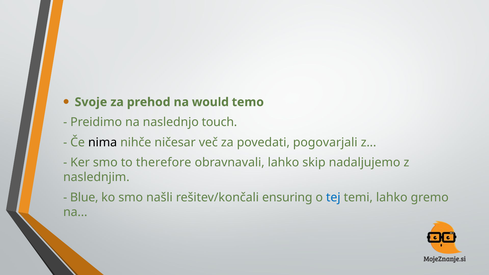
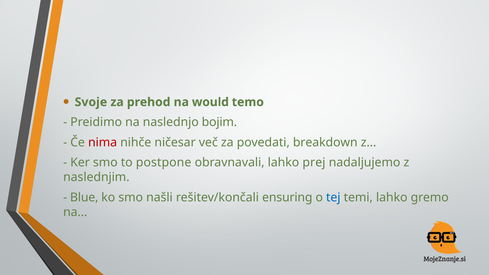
touch: touch -> bojim
nima colour: black -> red
pogovarjali: pogovarjali -> breakdown
therefore: therefore -> postpone
skip: skip -> prej
